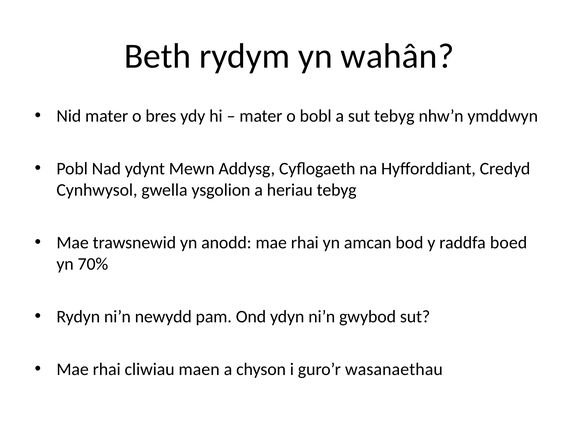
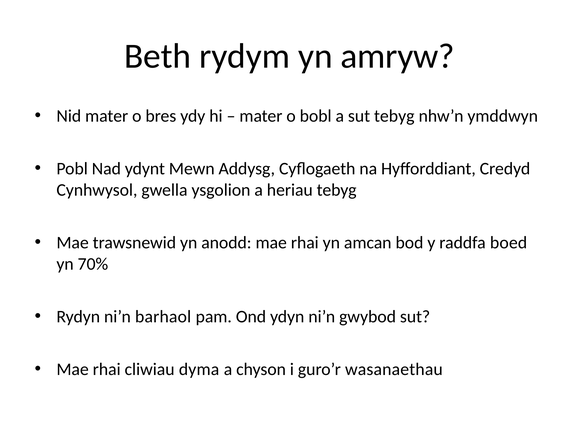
wahân: wahân -> amryw
newydd: newydd -> barhaol
maen: maen -> dyma
